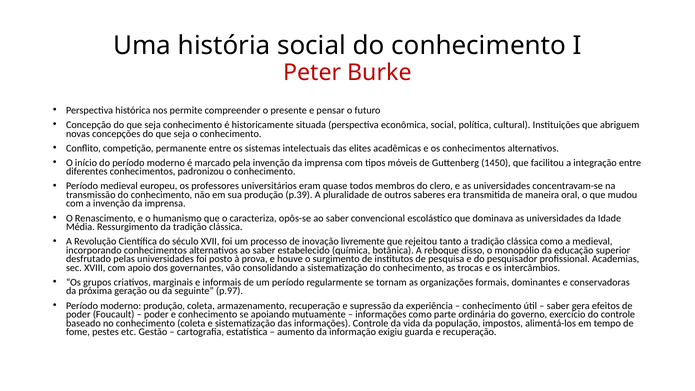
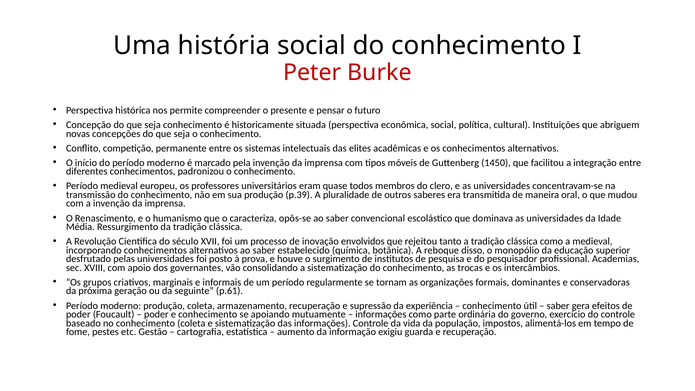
livremente: livremente -> envolvidos
p.97: p.97 -> p.61
